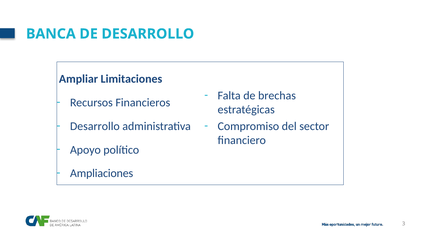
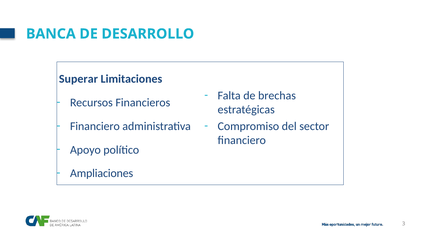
Ampliar: Ampliar -> Superar
Desarrollo at (95, 127): Desarrollo -> Financiero
